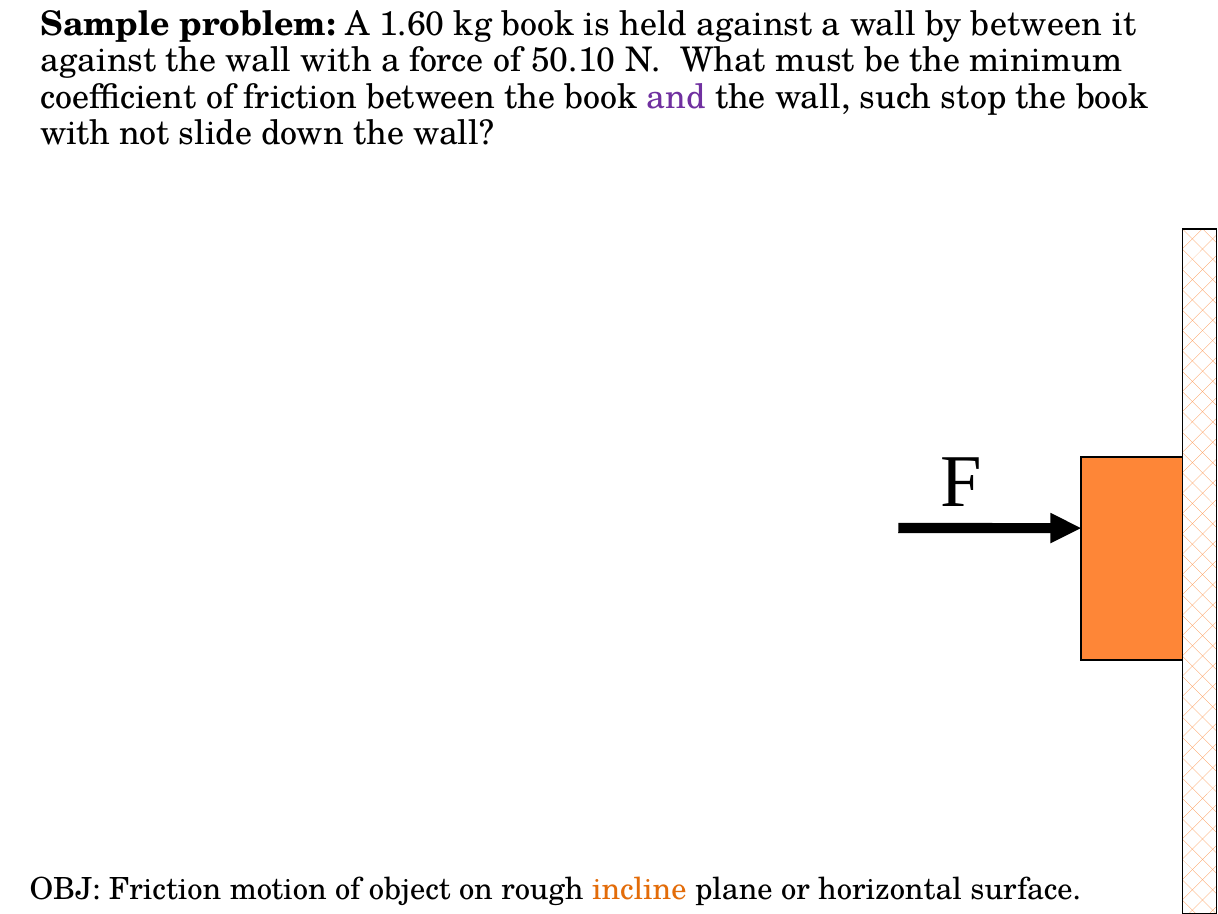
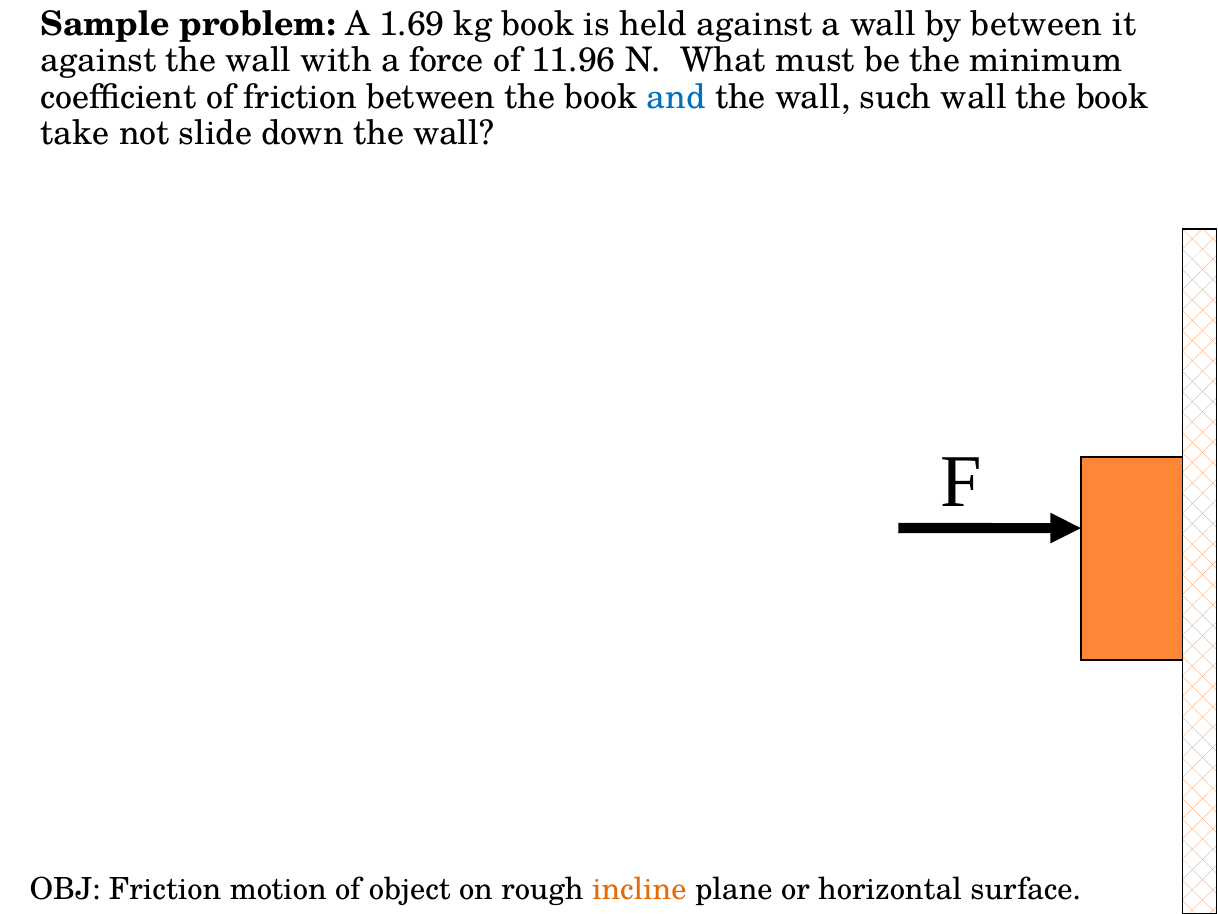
1.60: 1.60 -> 1.69
50.10: 50.10 -> 11.96
and colour: purple -> blue
such stop: stop -> wall
with at (75, 134): with -> take
